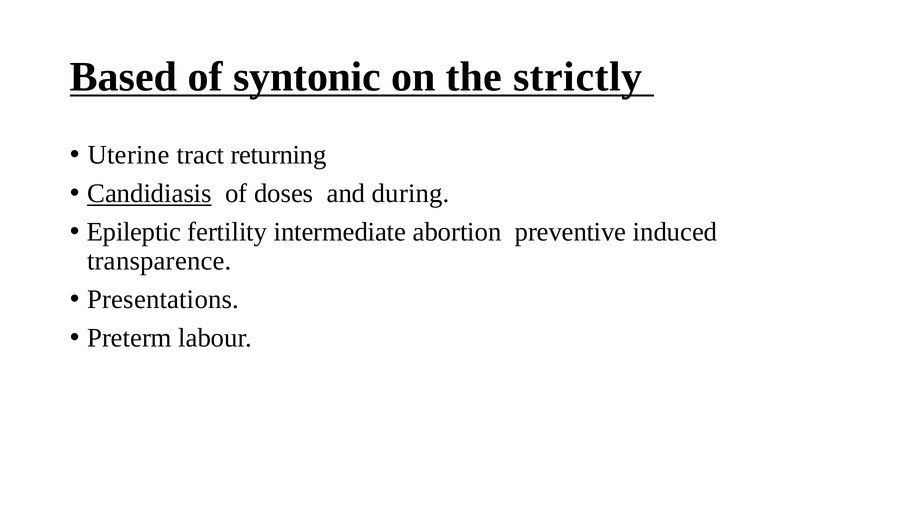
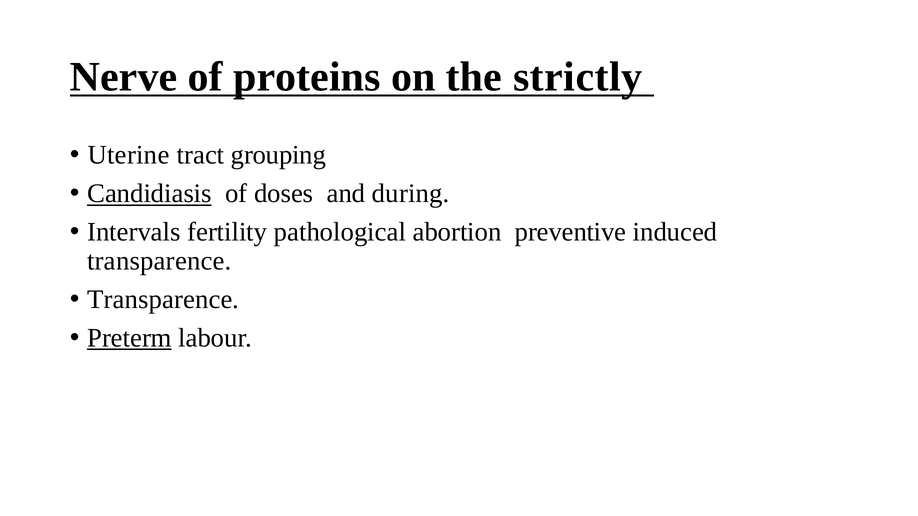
Based: Based -> Nerve
syntonic: syntonic -> proteins
returning: returning -> grouping
Epileptic: Epileptic -> Intervals
intermediate: intermediate -> pathological
Presentations at (163, 300): Presentations -> Transparence
Preterm underline: none -> present
